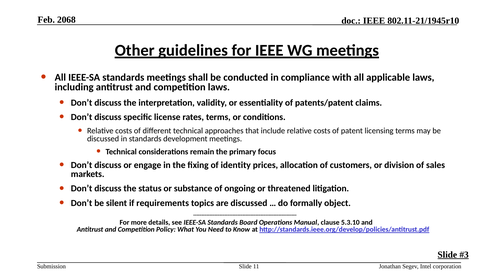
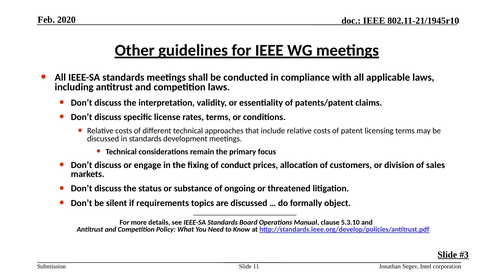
2068: 2068 -> 2020
identity: identity -> conduct
